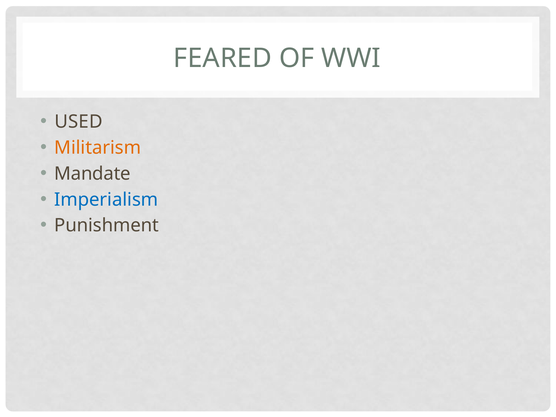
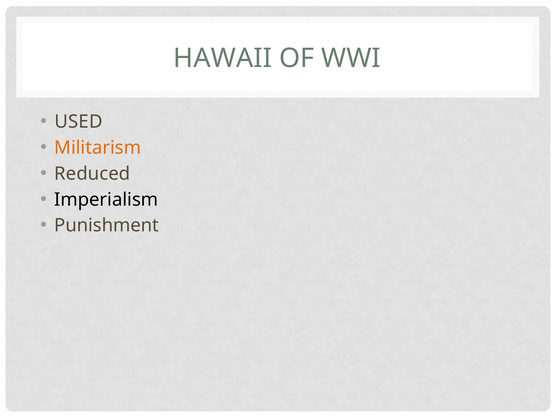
FEARED: FEARED -> HAWAII
Mandate: Mandate -> Reduced
Imperialism colour: blue -> black
